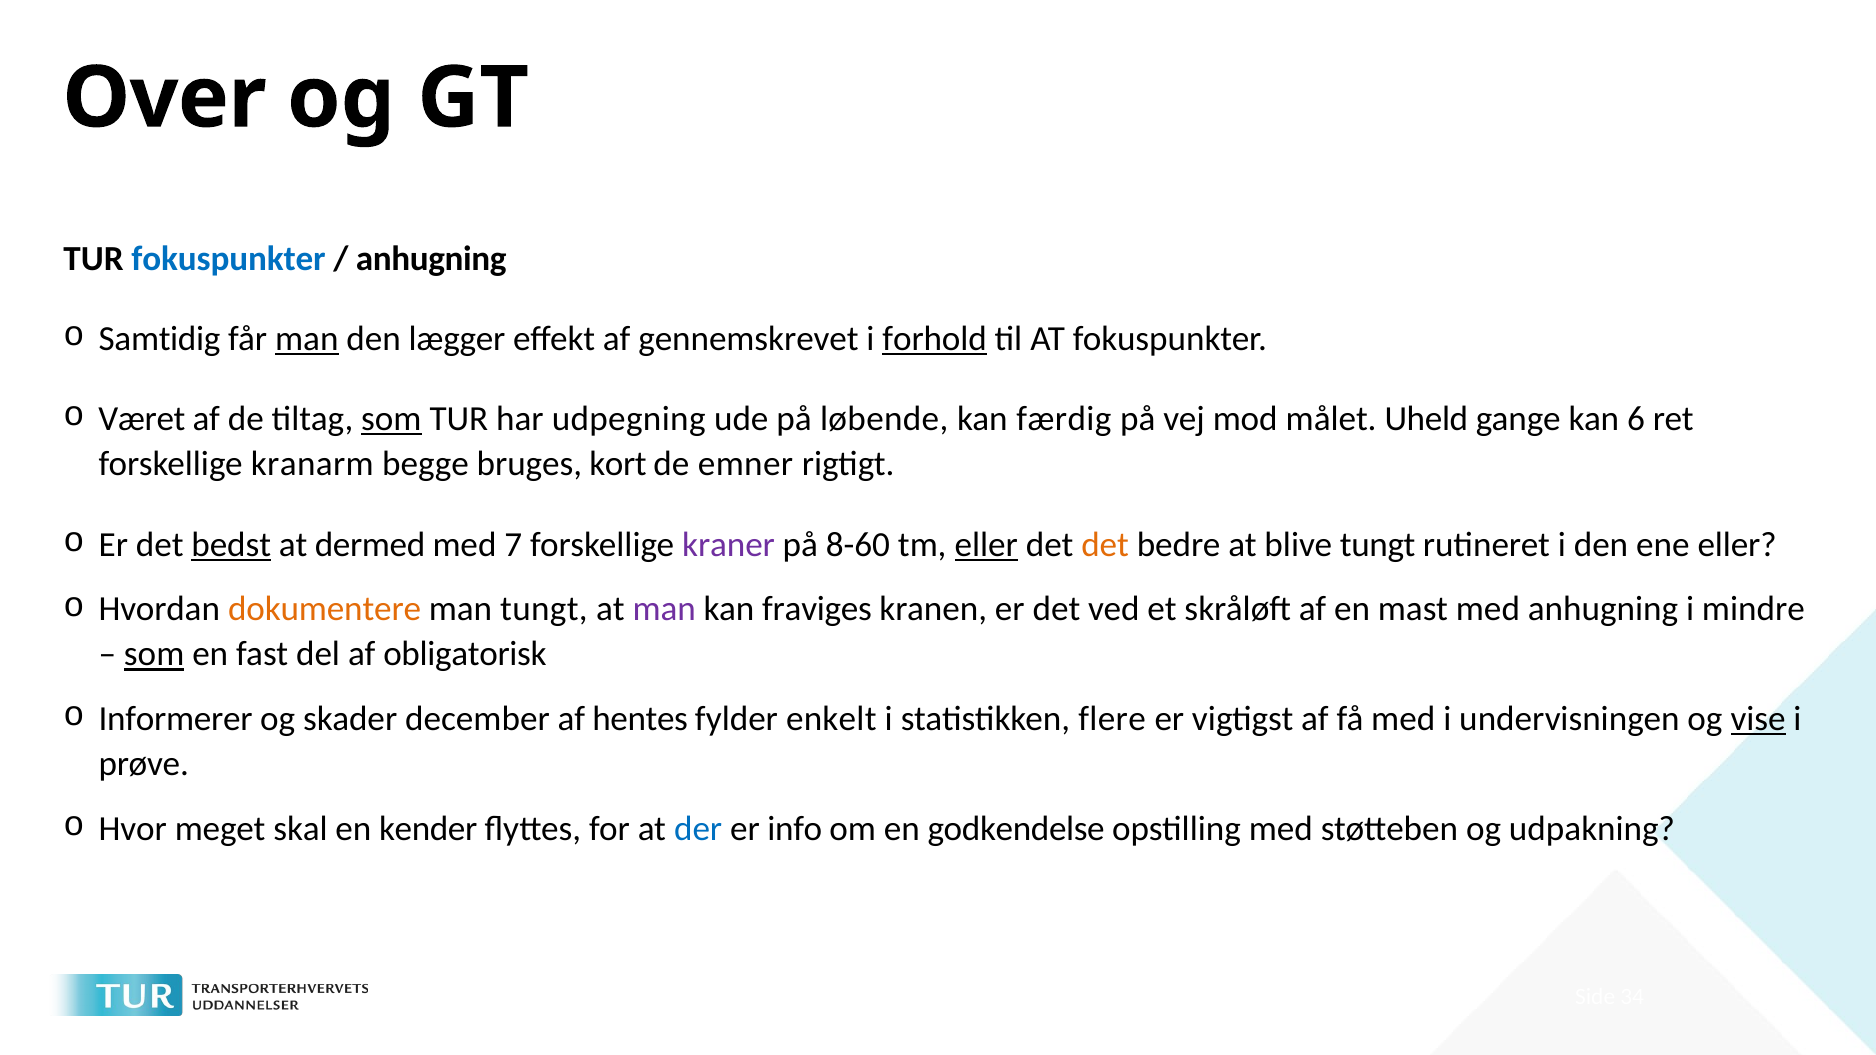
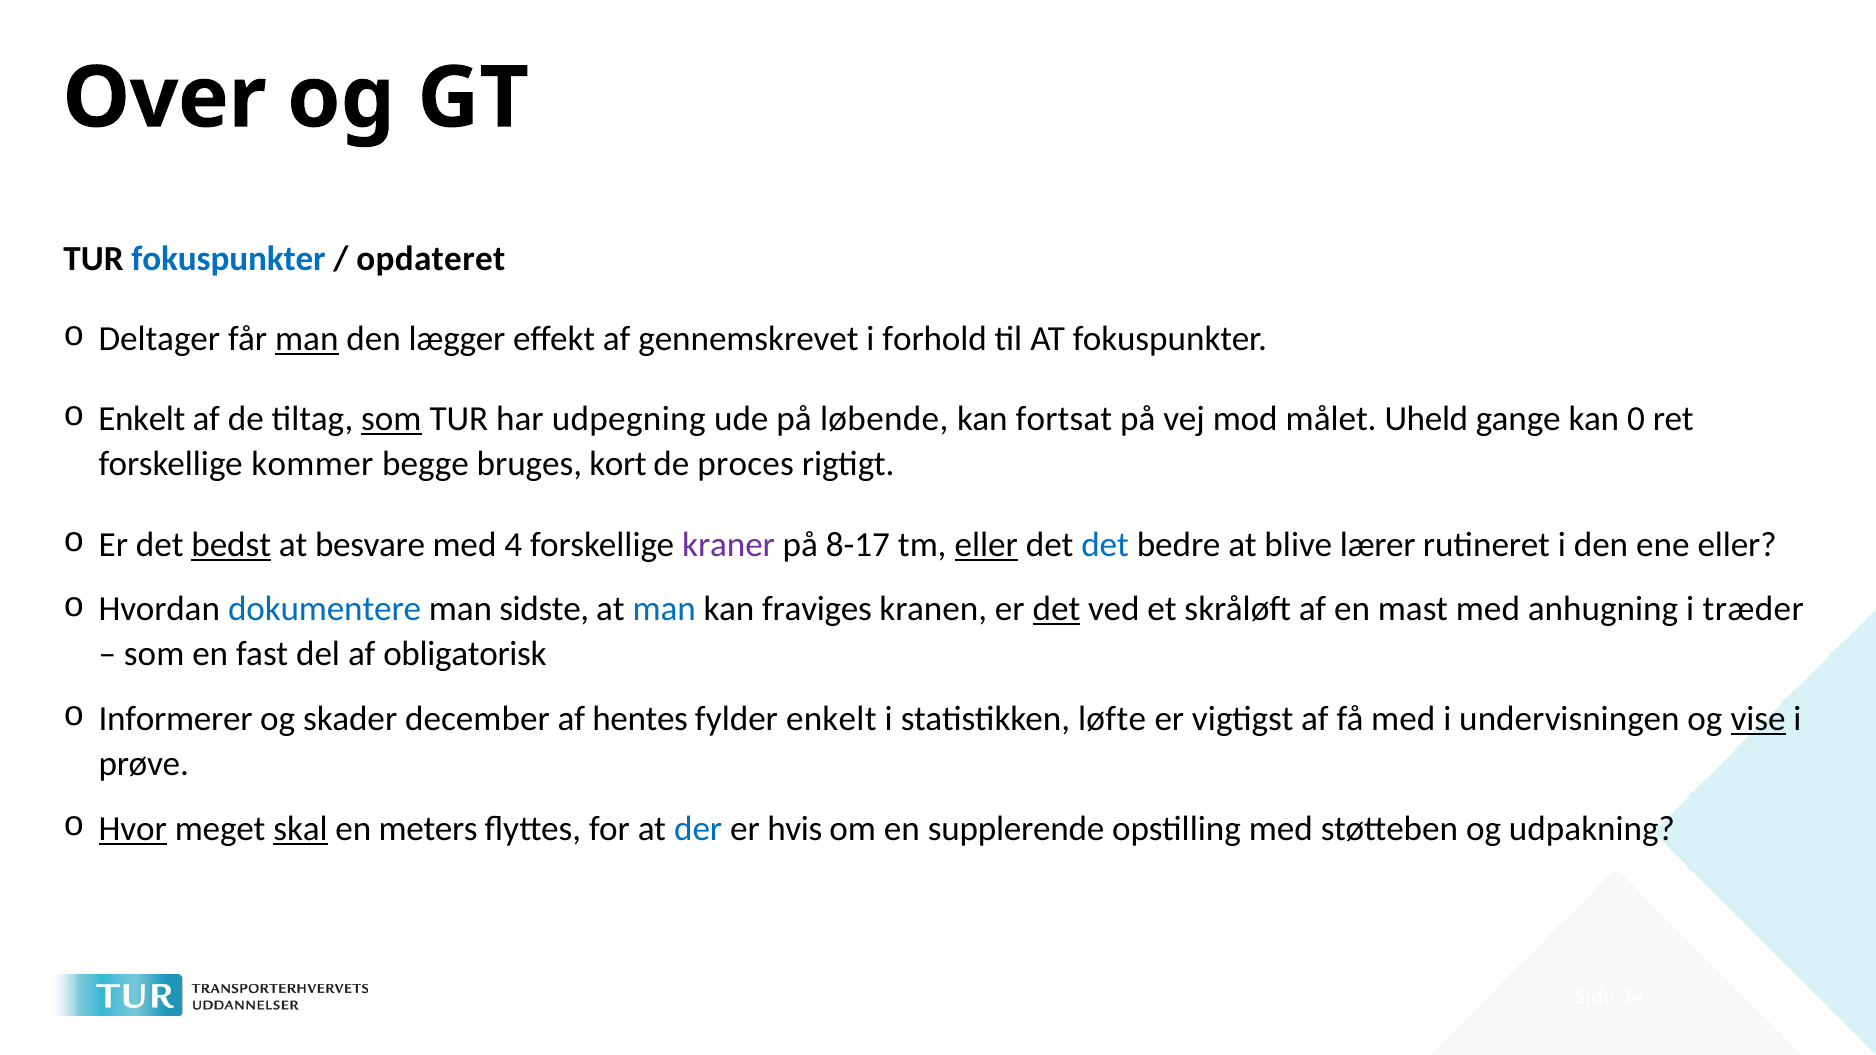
anhugning at (431, 259): anhugning -> opdateret
Samtidig: Samtidig -> Deltager
forhold underline: present -> none
Været at (142, 419): Været -> Enkelt
færdig: færdig -> fortsat
6: 6 -> 0
kranarm: kranarm -> kommer
emner: emner -> proces
dermed: dermed -> besvare
7: 7 -> 4
8-60: 8-60 -> 8-17
det at (1105, 545) colour: orange -> blue
blive tungt: tungt -> lærer
dokumentere colour: orange -> blue
man tungt: tungt -> sidste
man at (664, 609) colour: purple -> blue
det at (1056, 609) underline: none -> present
mindre: mindre -> træder
som at (154, 654) underline: present -> none
flere: flere -> løfte
Hvor underline: none -> present
skal underline: none -> present
kender: kender -> meters
info: info -> hvis
godkendelse: godkendelse -> supplerende
